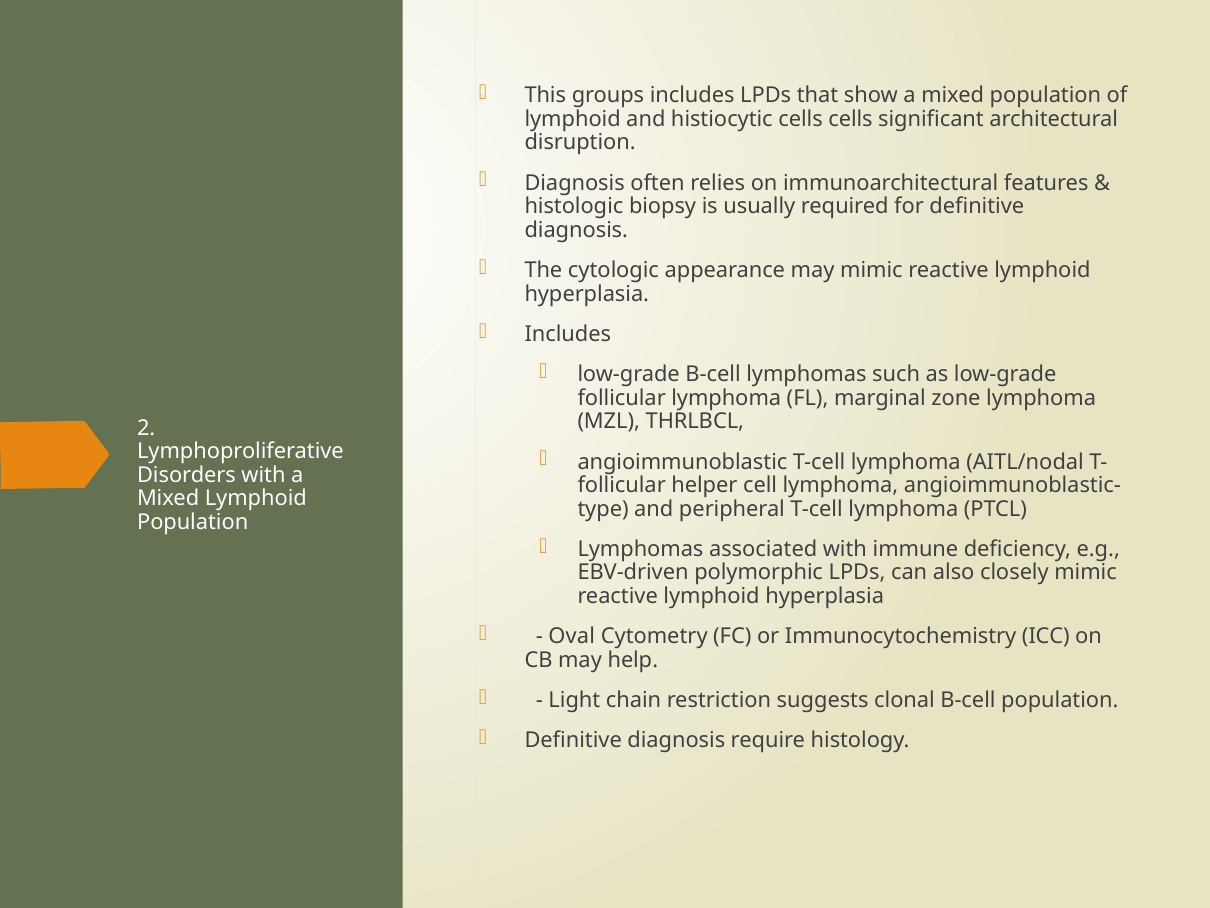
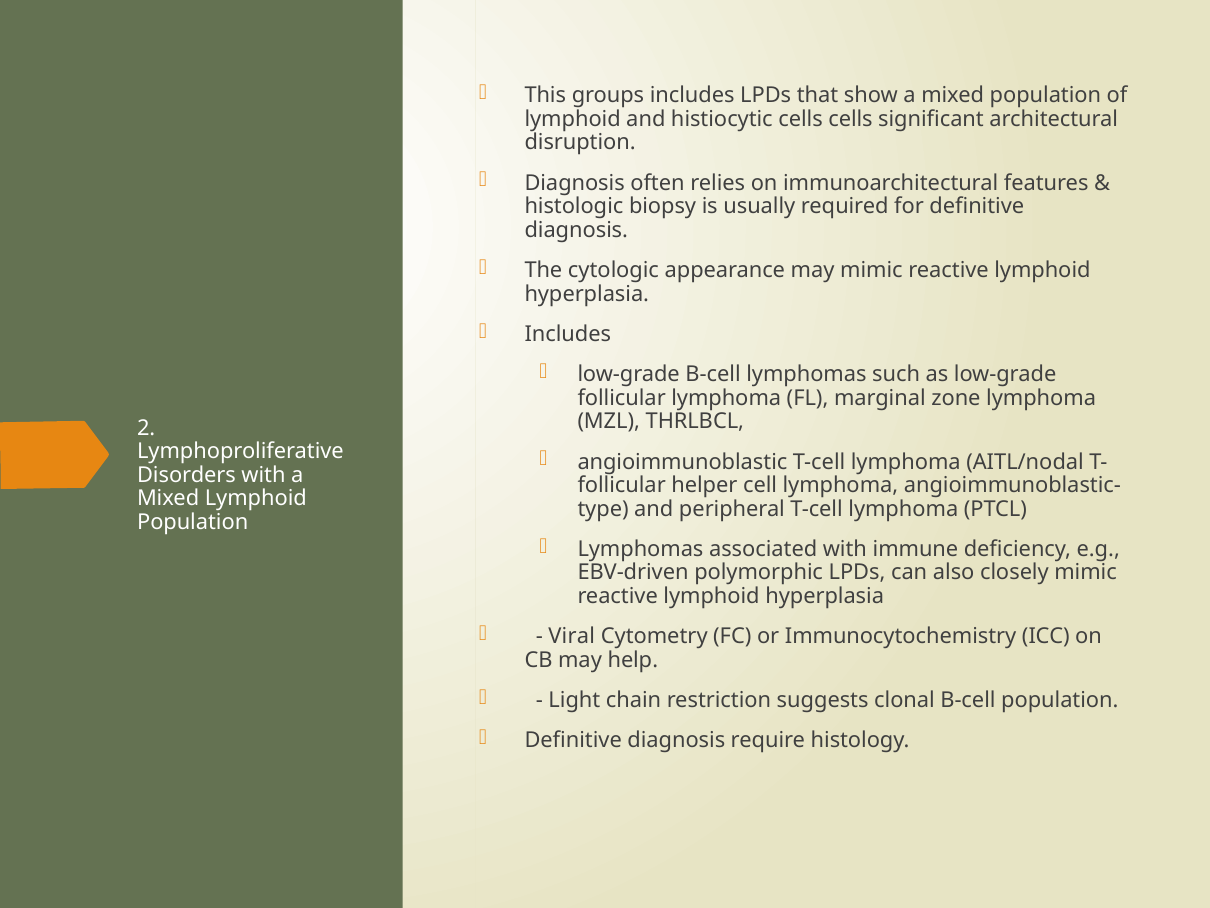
Oval: Oval -> Viral
